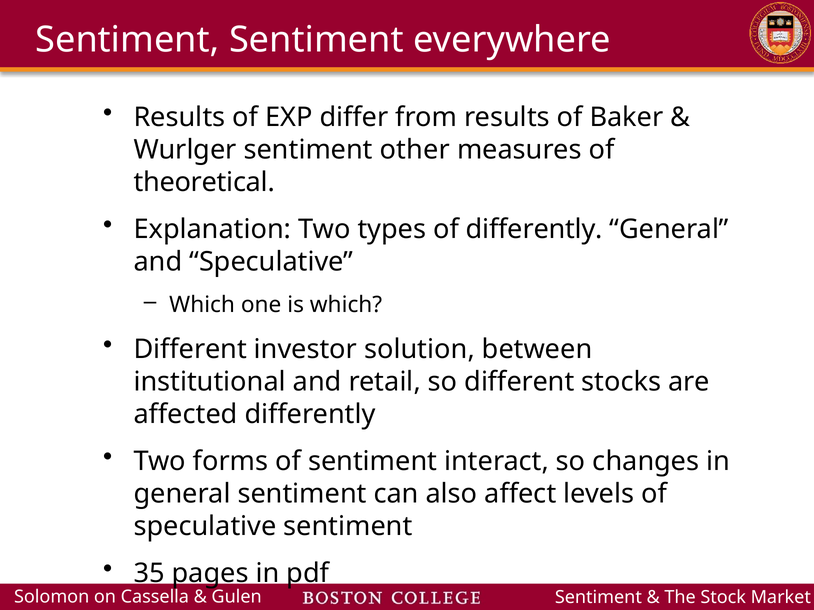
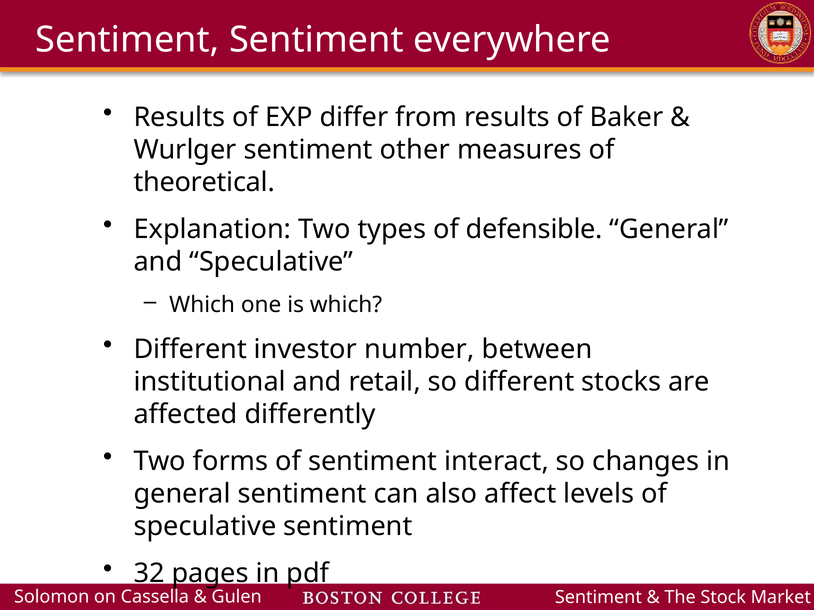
of differently: differently -> defensible
solution: solution -> number
35: 35 -> 32
